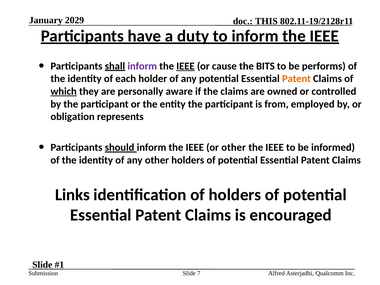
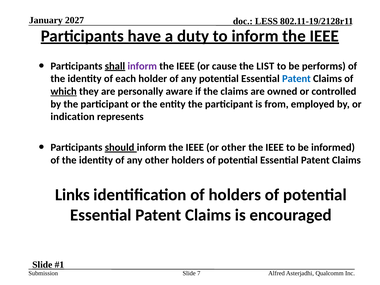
2029: 2029 -> 2027
THIS: THIS -> LESS
IEEE at (186, 66) underline: present -> none
BITS: BITS -> LIST
Patent at (296, 79) colour: orange -> blue
obligation: obligation -> indication
